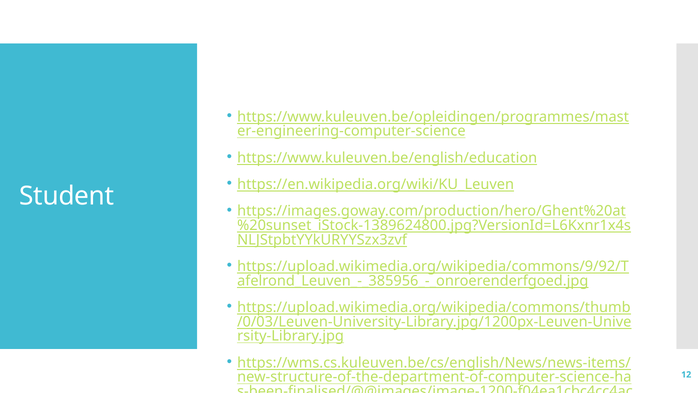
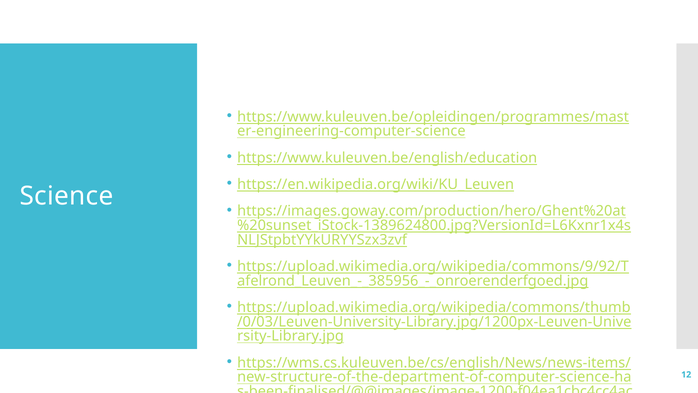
Student: Student -> Science
